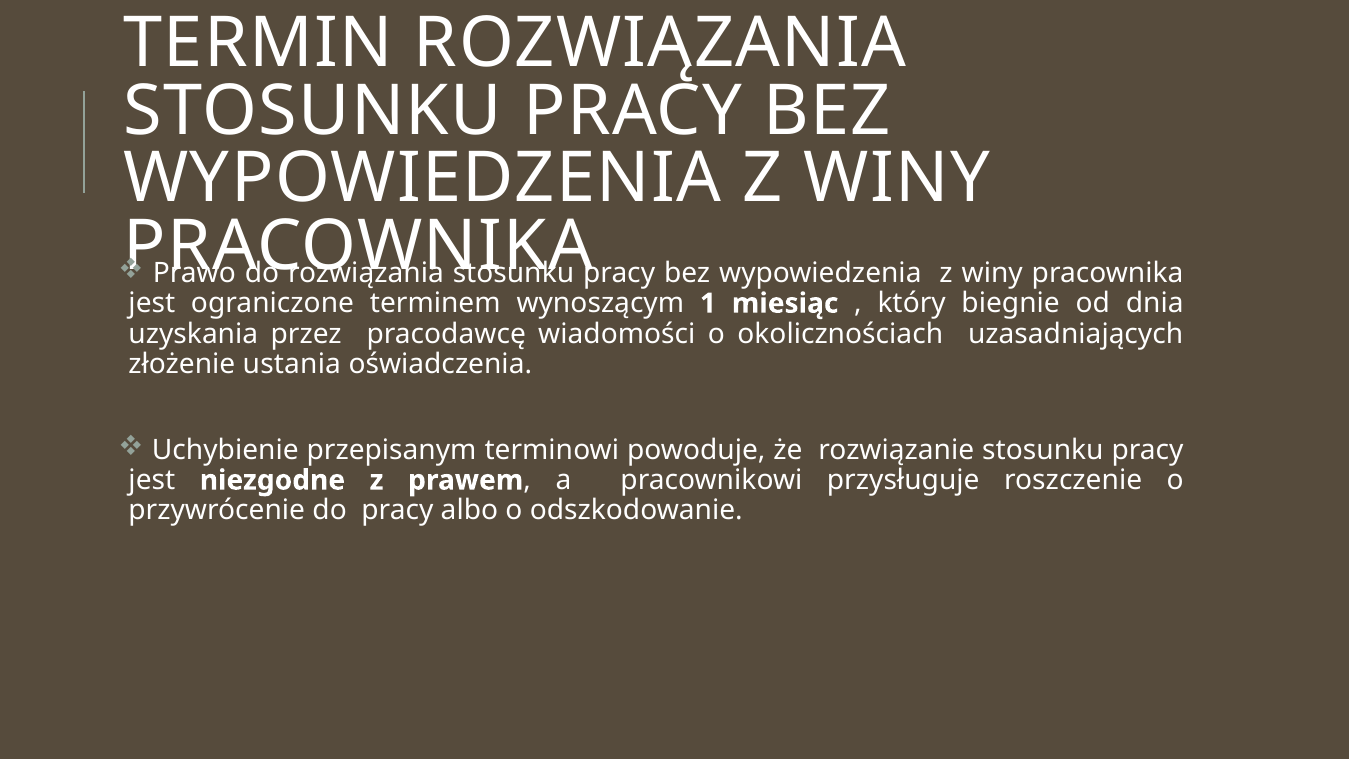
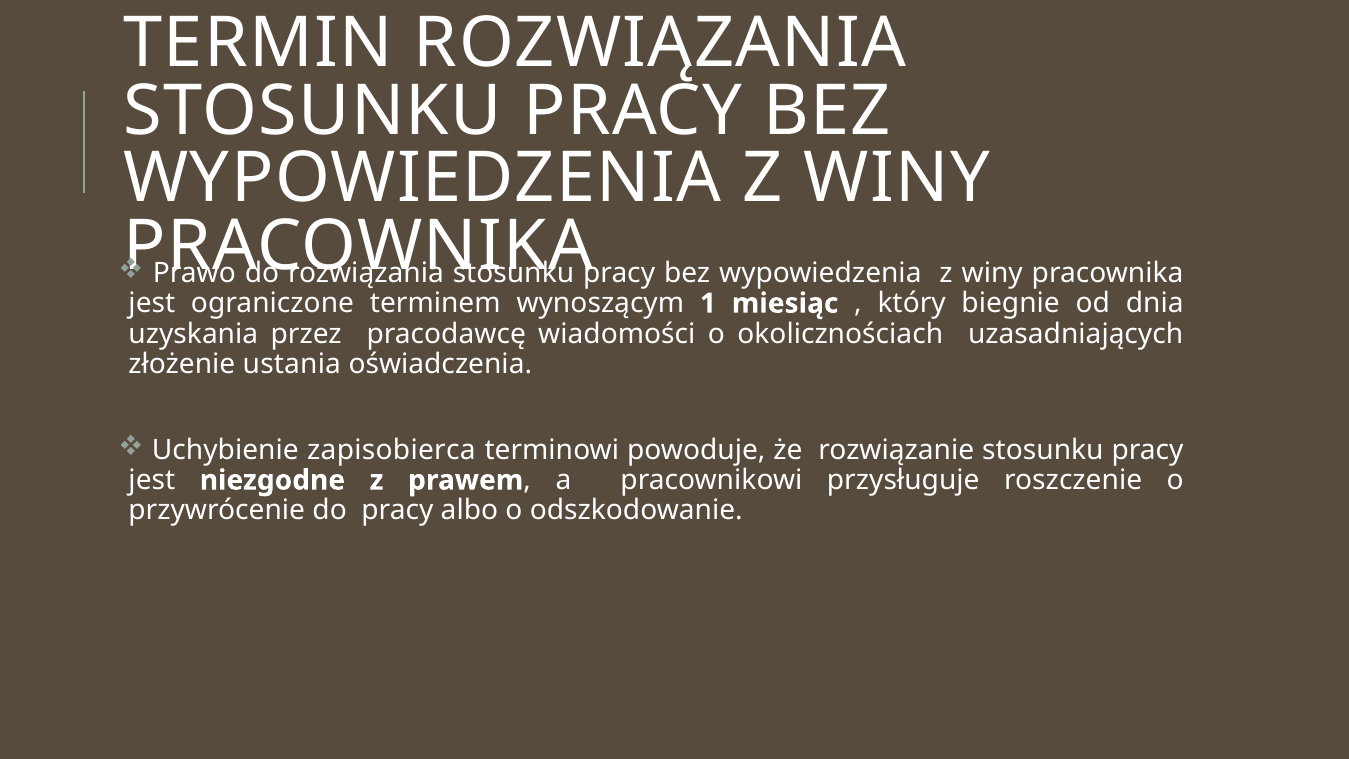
przepisanym: przepisanym -> zapisobierca
